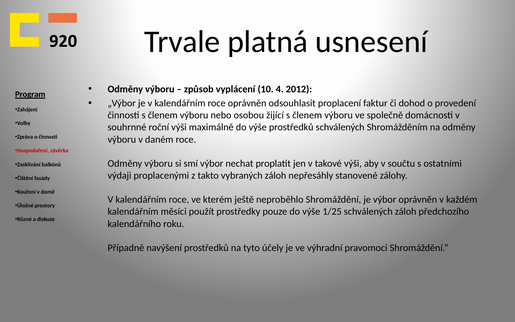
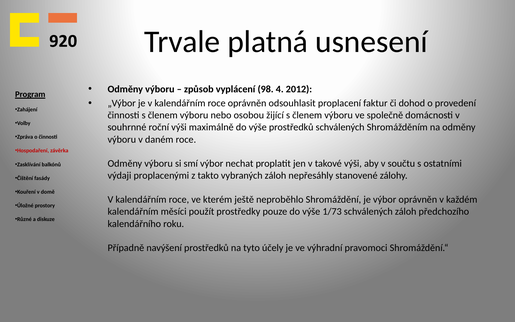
10: 10 -> 98
1/25: 1/25 -> 1/73
